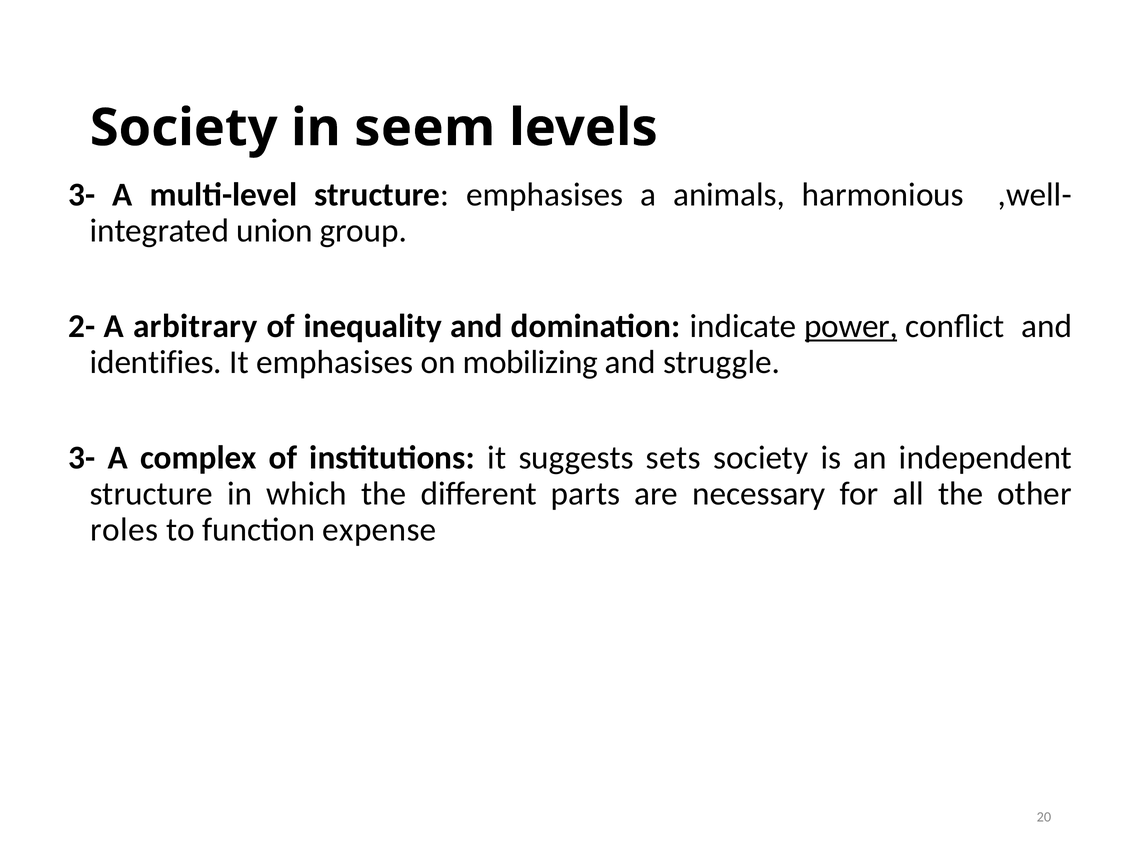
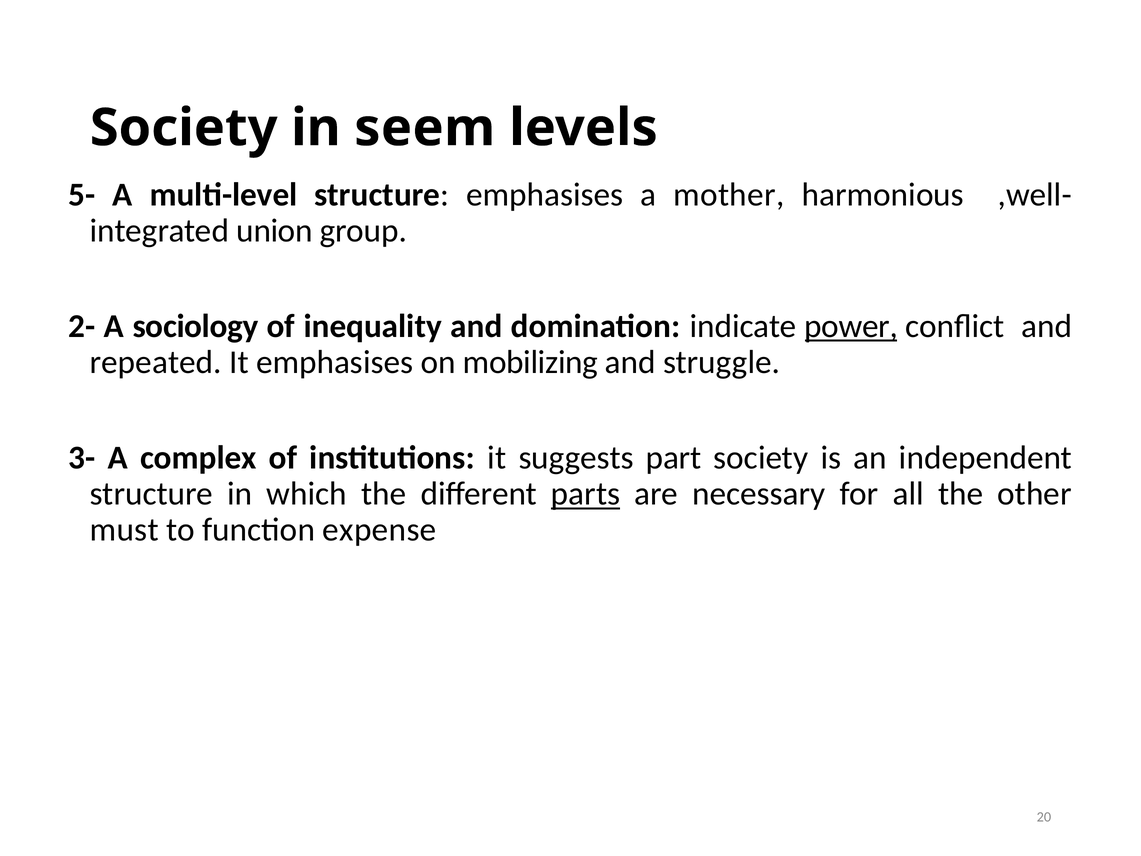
3- at (82, 195): 3- -> 5-
animals: animals -> mother
arbitrary: arbitrary -> sociology
identifies: identifies -> repeated
sets: sets -> part
parts underline: none -> present
roles: roles -> must
